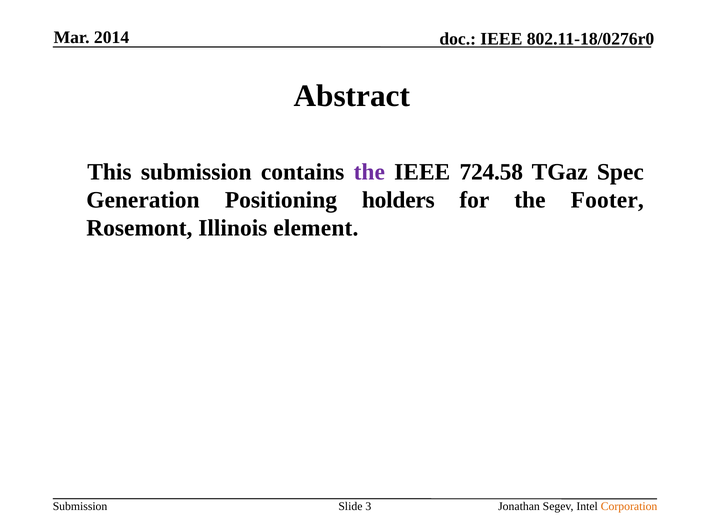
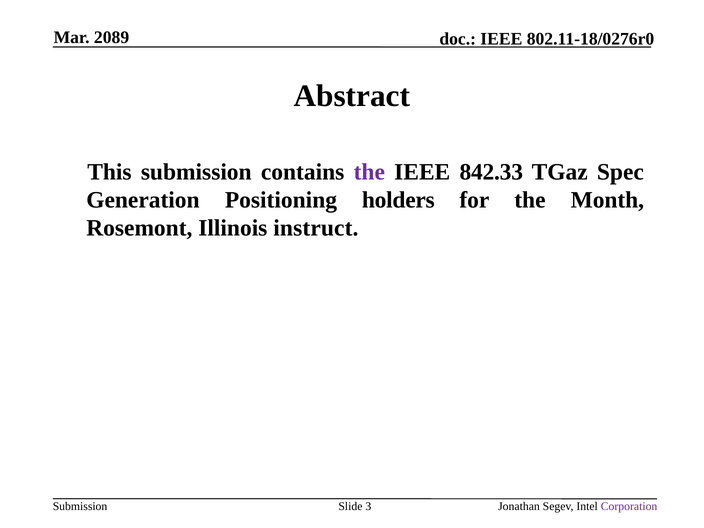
2014: 2014 -> 2089
724.58: 724.58 -> 842.33
Footer: Footer -> Month
element: element -> instruct
Corporation colour: orange -> purple
